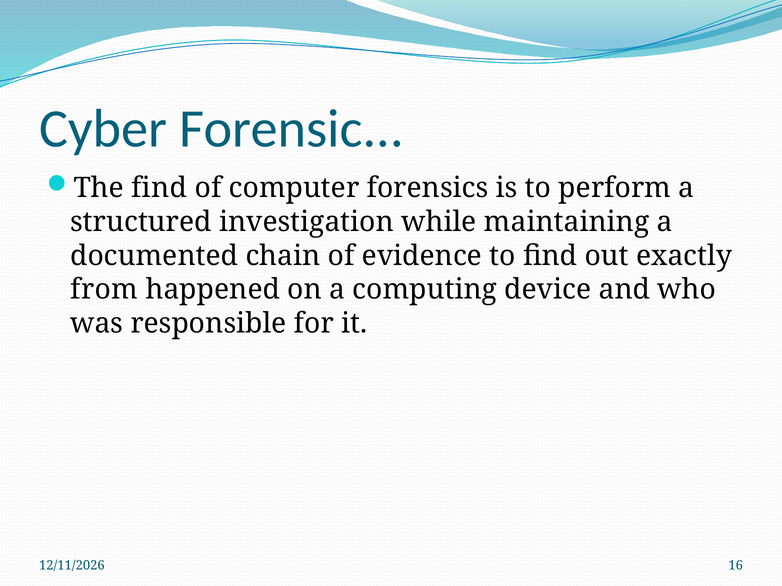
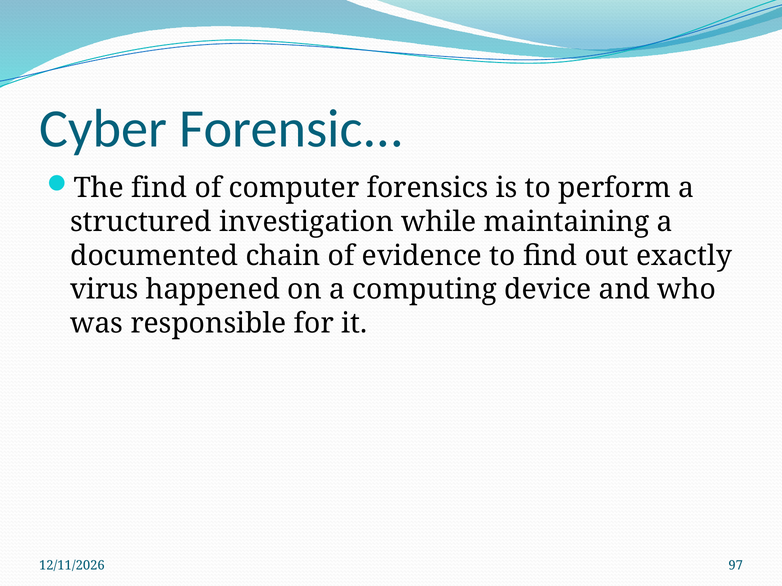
from: from -> virus
16: 16 -> 97
